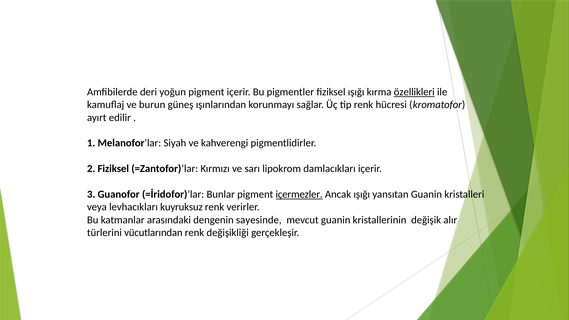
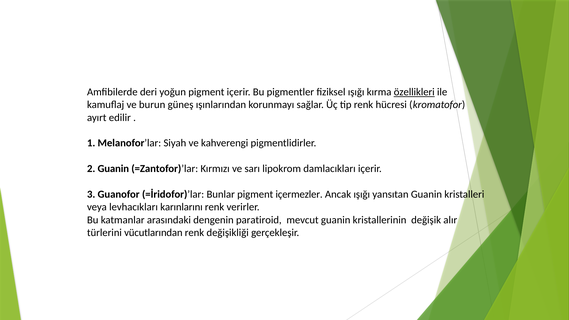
2 Fiziksel: Fiziksel -> Guanin
içermezler underline: present -> none
kuyruksuz: kuyruksuz -> karınlarını
sayesinde: sayesinde -> paratiroid
